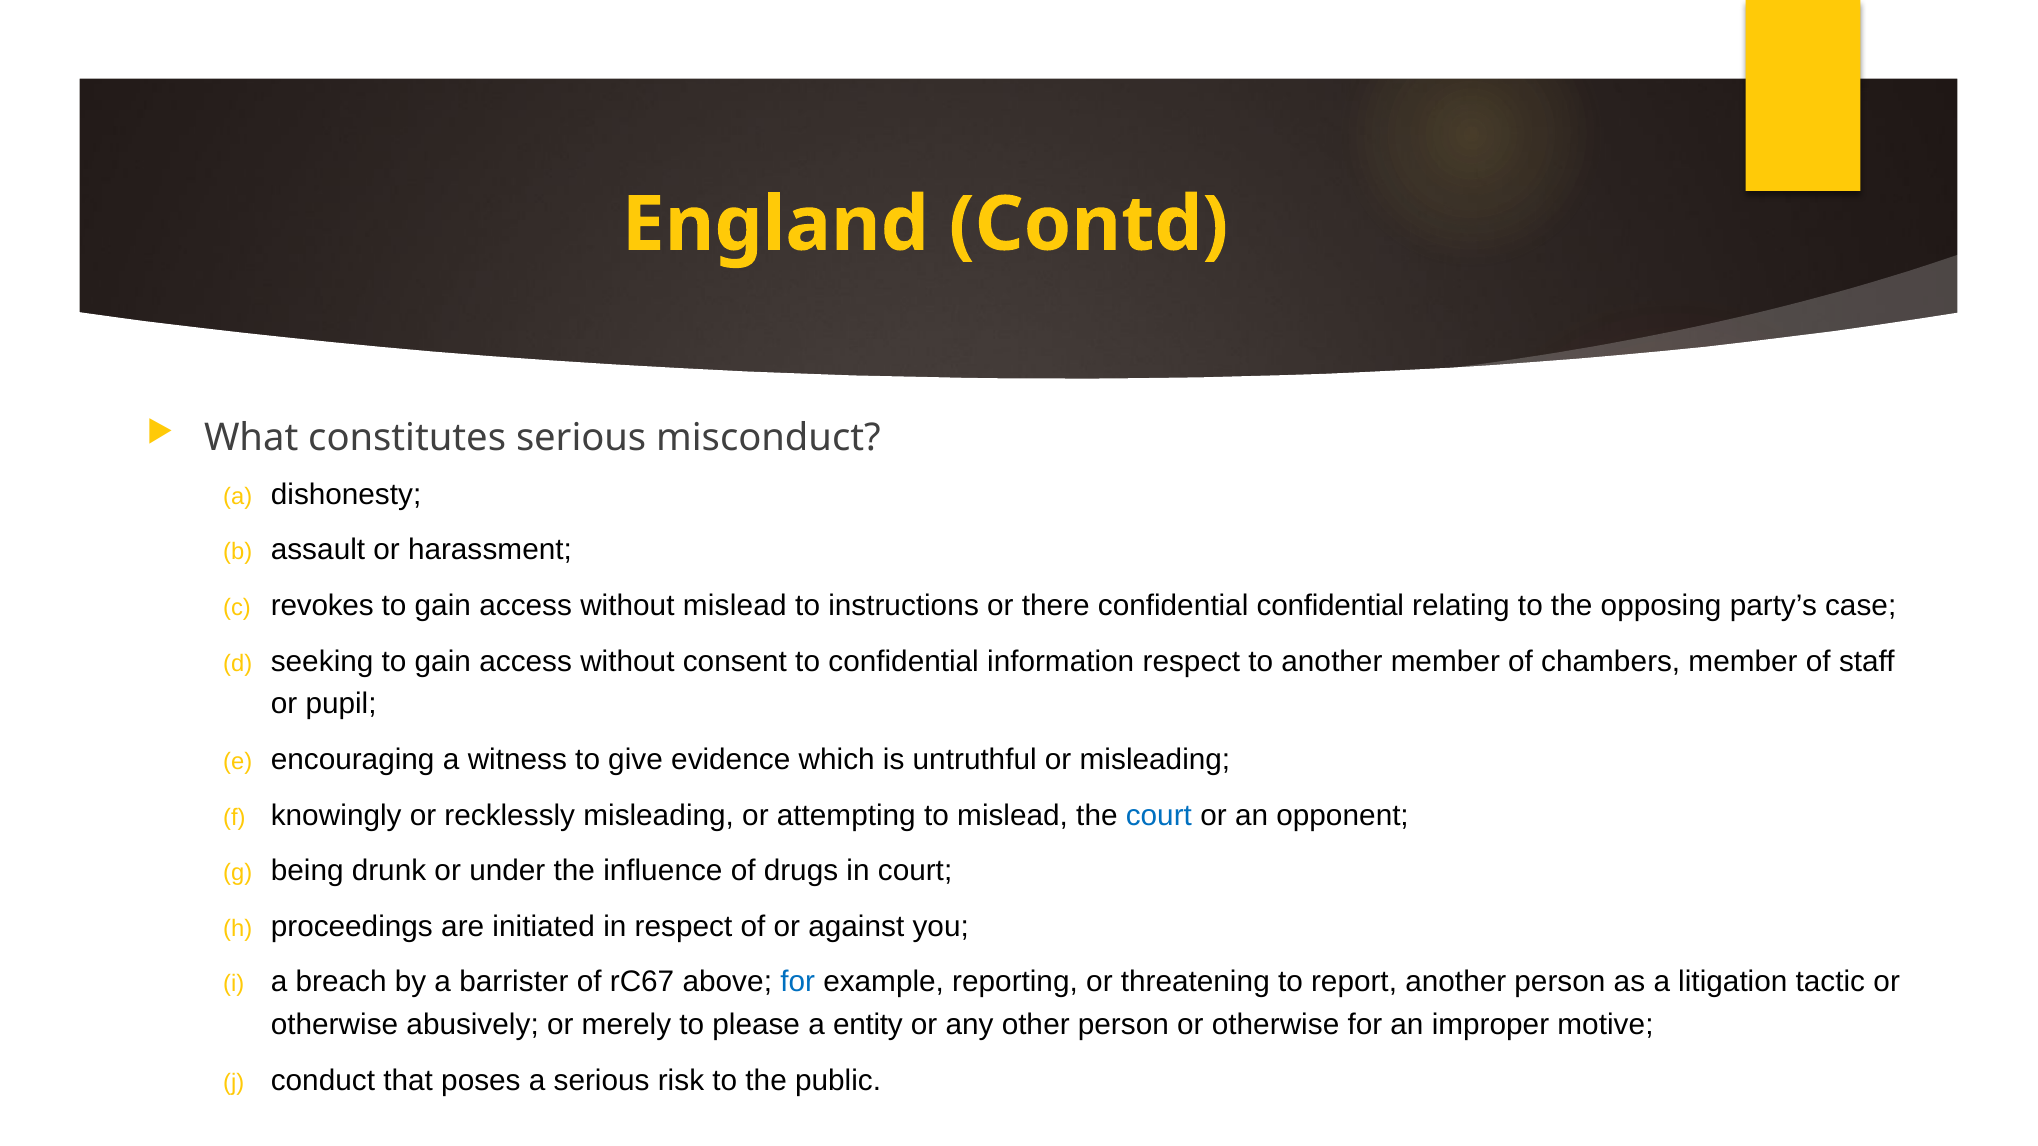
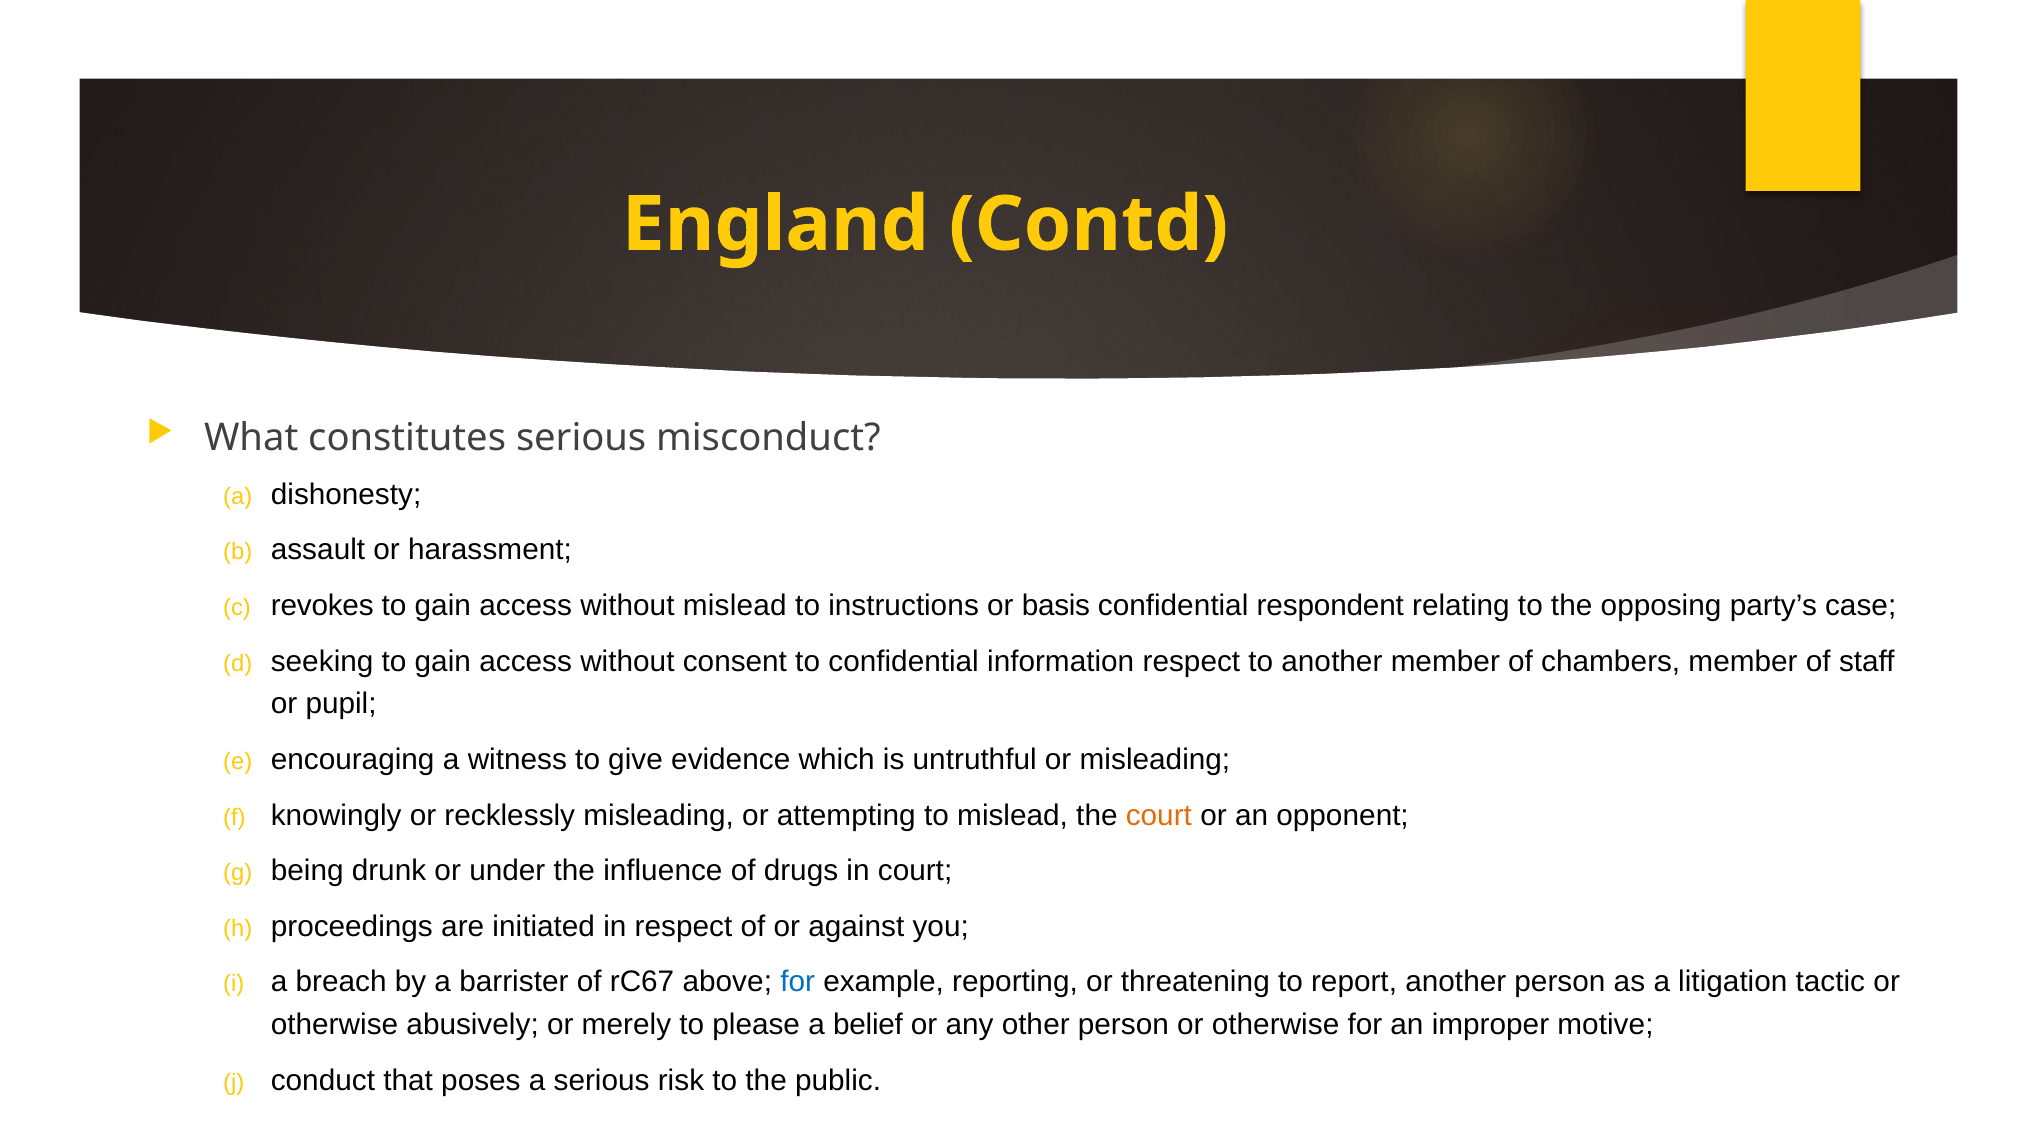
there: there -> basis
confidential confidential: confidential -> respondent
court at (1159, 816) colour: blue -> orange
entity: entity -> belief
